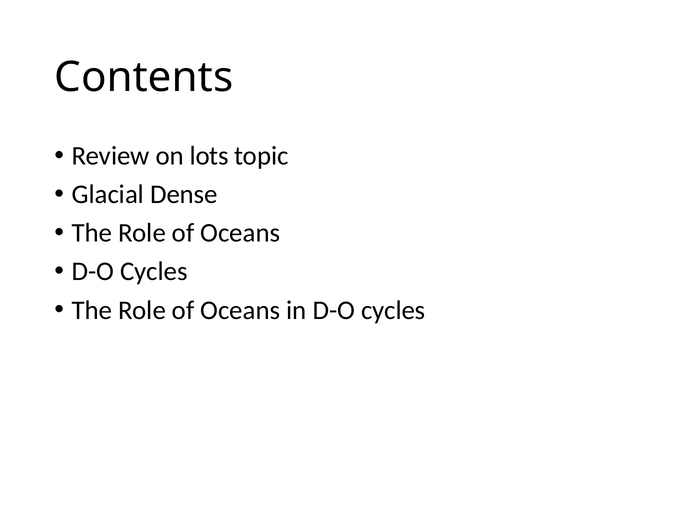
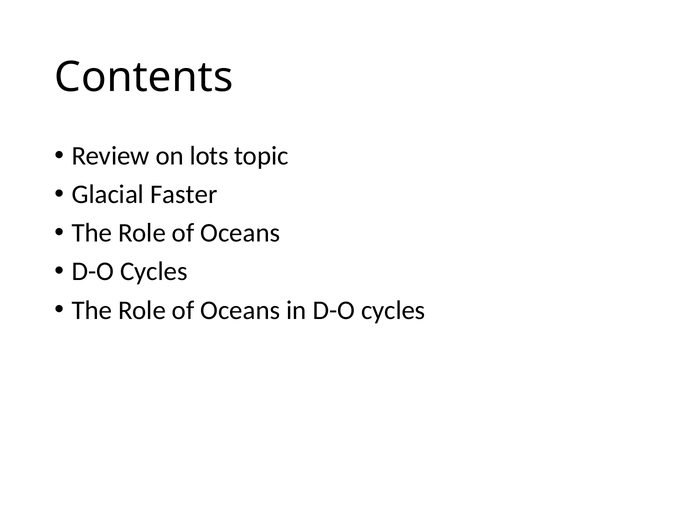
Dense: Dense -> Faster
